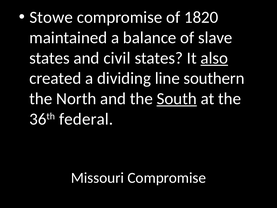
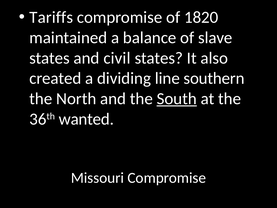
Stowe: Stowe -> Tariffs
also underline: present -> none
federal: federal -> wanted
